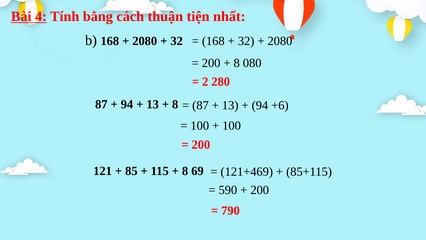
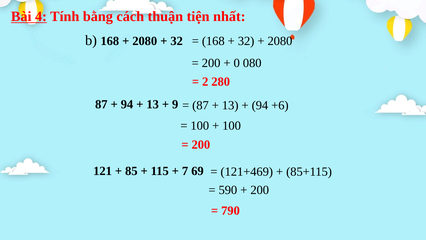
8 at (237, 63): 8 -> 0
8 at (175, 104): 8 -> 9
8 at (185, 171): 8 -> 7
